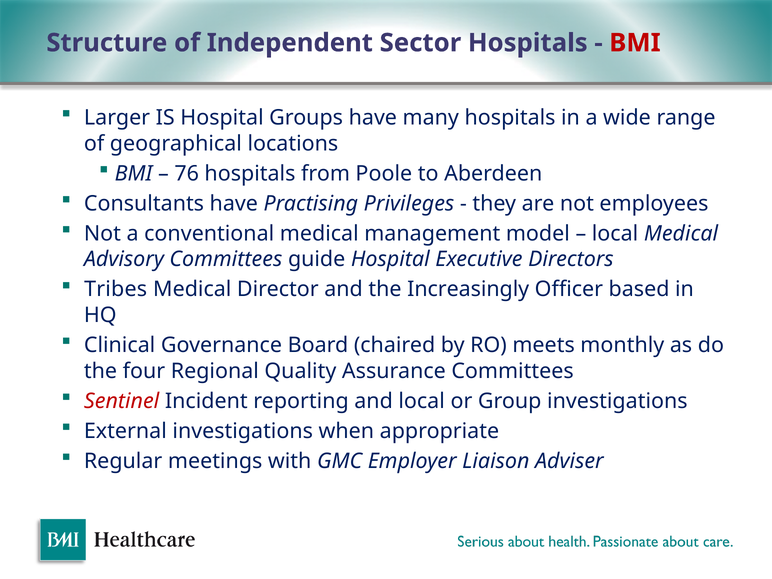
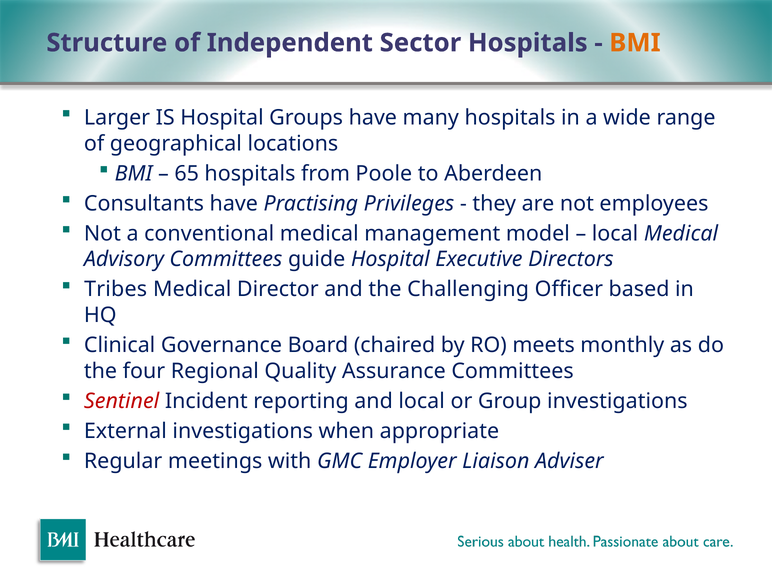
BMI at (635, 43) colour: red -> orange
76: 76 -> 65
Increasingly: Increasingly -> Challenging
